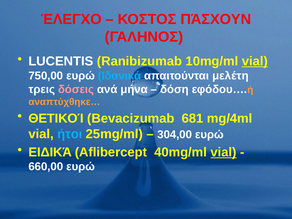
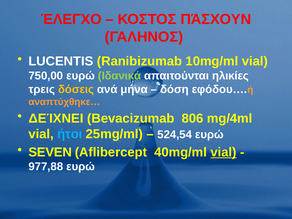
vial at (255, 61) underline: present -> none
Ιδανικά colour: light blue -> light green
μελέτη: μελέτη -> ηλικίες
δόσεις colour: pink -> yellow
ΘΕΤΙΚΟΊ: ΘΕΤΙΚΟΊ -> ΔΕΊΧΝΕΙ
681: 681 -> 806
304,00: 304,00 -> 524,54
ΕΙΔΙΚΆ: ΕΙΔΙΚΆ -> SEVEN
660,00: 660,00 -> 977,88
